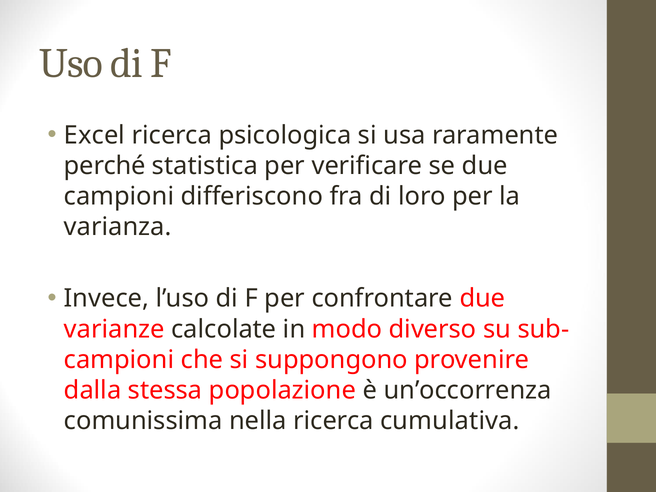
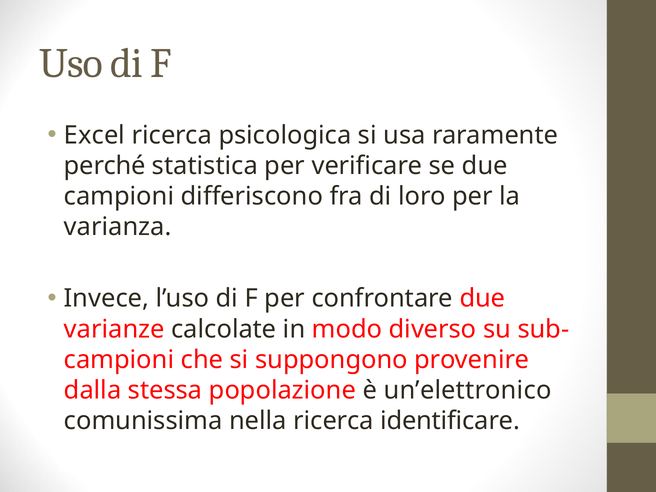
un’occorrenza: un’occorrenza -> un’elettronico
cumulativa: cumulativa -> identificare
